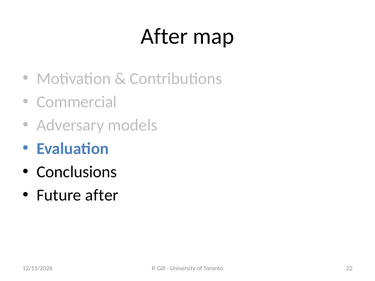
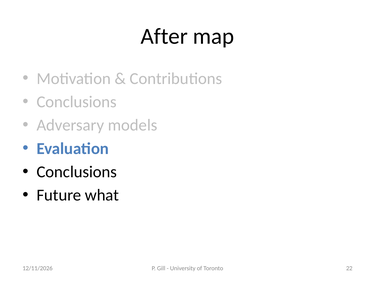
Commercial at (77, 102): Commercial -> Conclusions
Future after: after -> what
